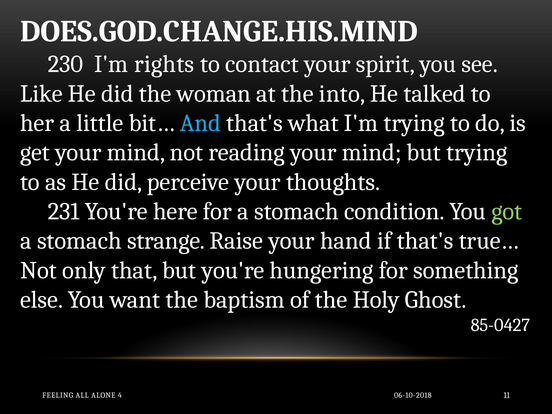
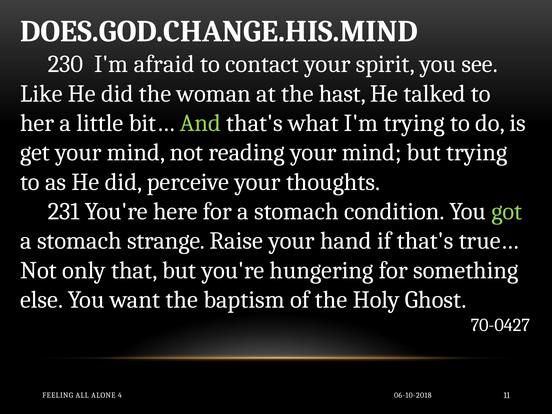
rights: rights -> afraid
into: into -> hast
And colour: light blue -> light green
85-0427: 85-0427 -> 70-0427
